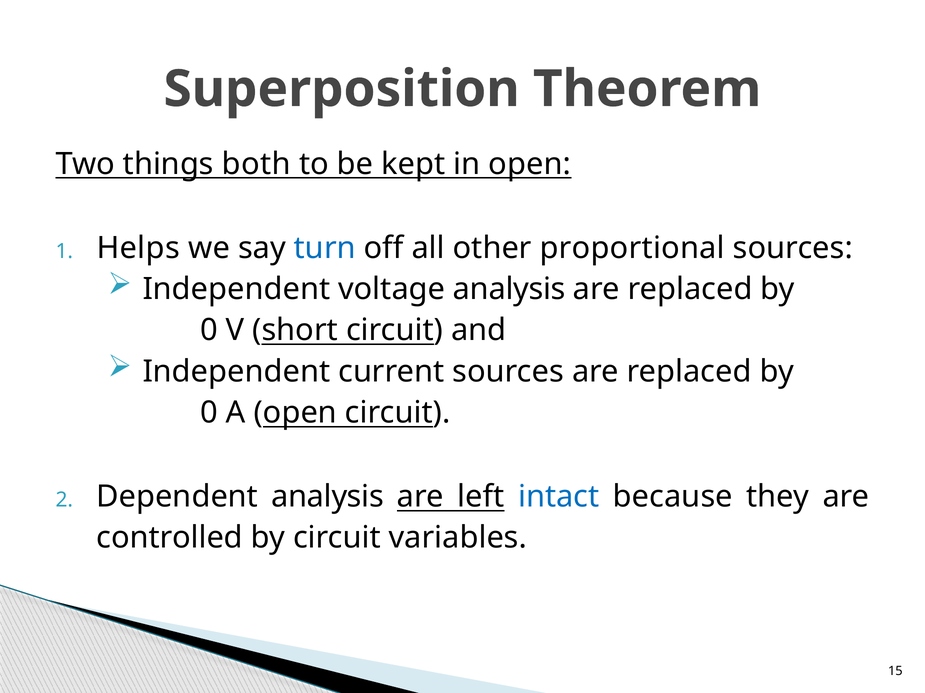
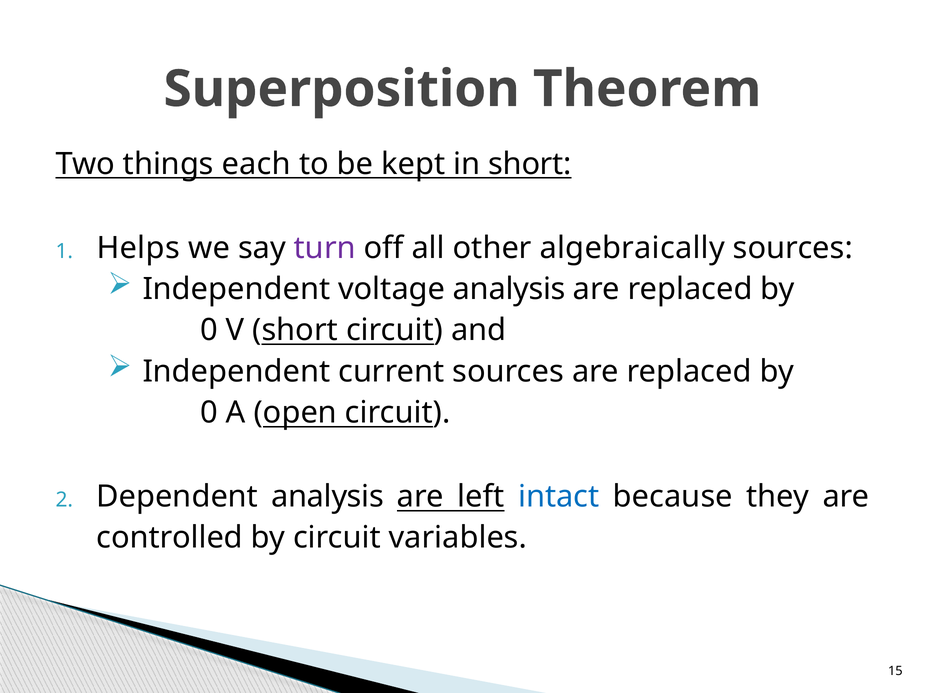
both: both -> each
in open: open -> short
turn colour: blue -> purple
proportional: proportional -> algebraically
